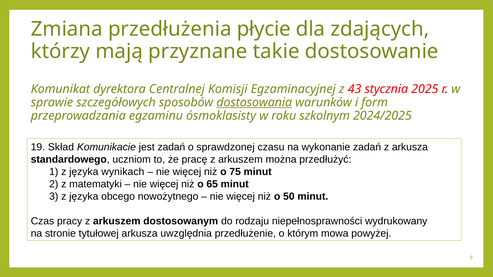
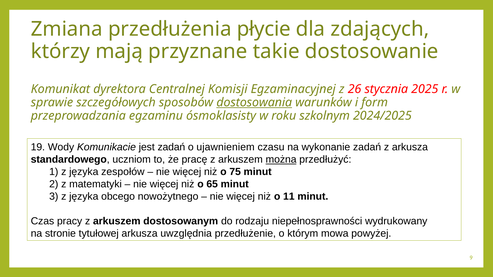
43: 43 -> 26
Skład: Skład -> Wody
sprawdzonej: sprawdzonej -> ujawnieniem
można underline: none -> present
wynikach: wynikach -> zespołów
50: 50 -> 11
